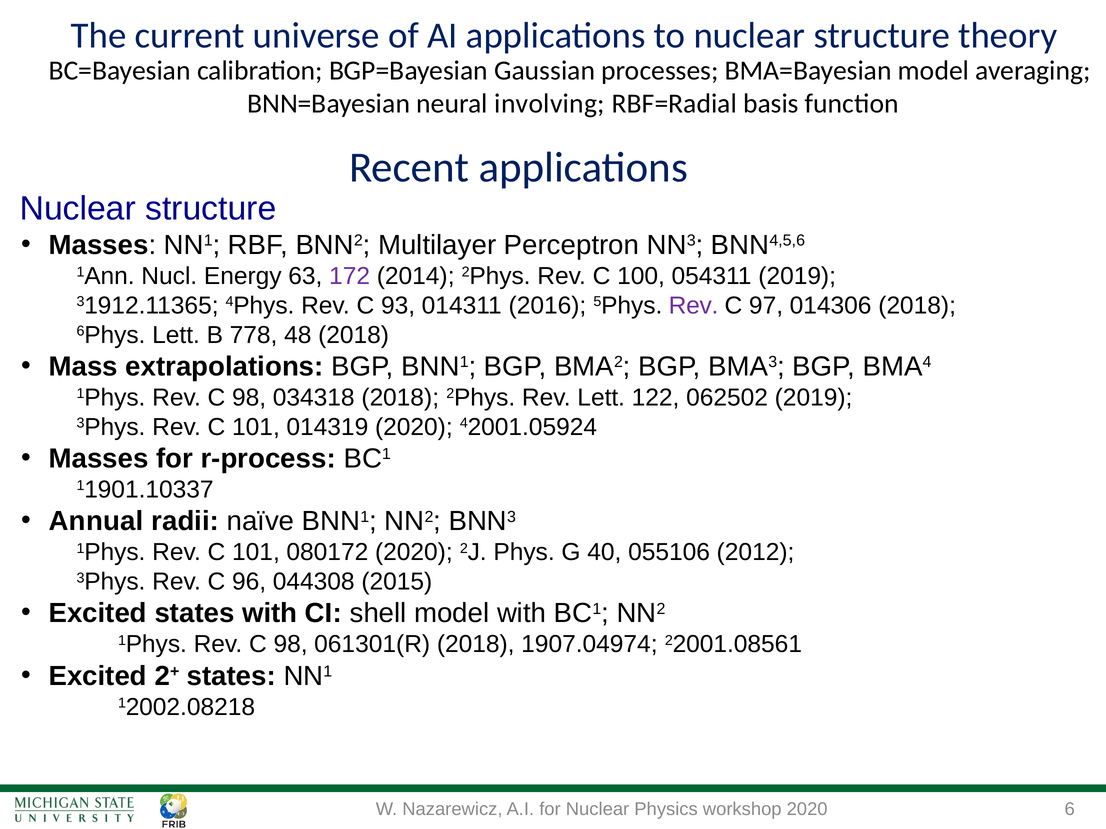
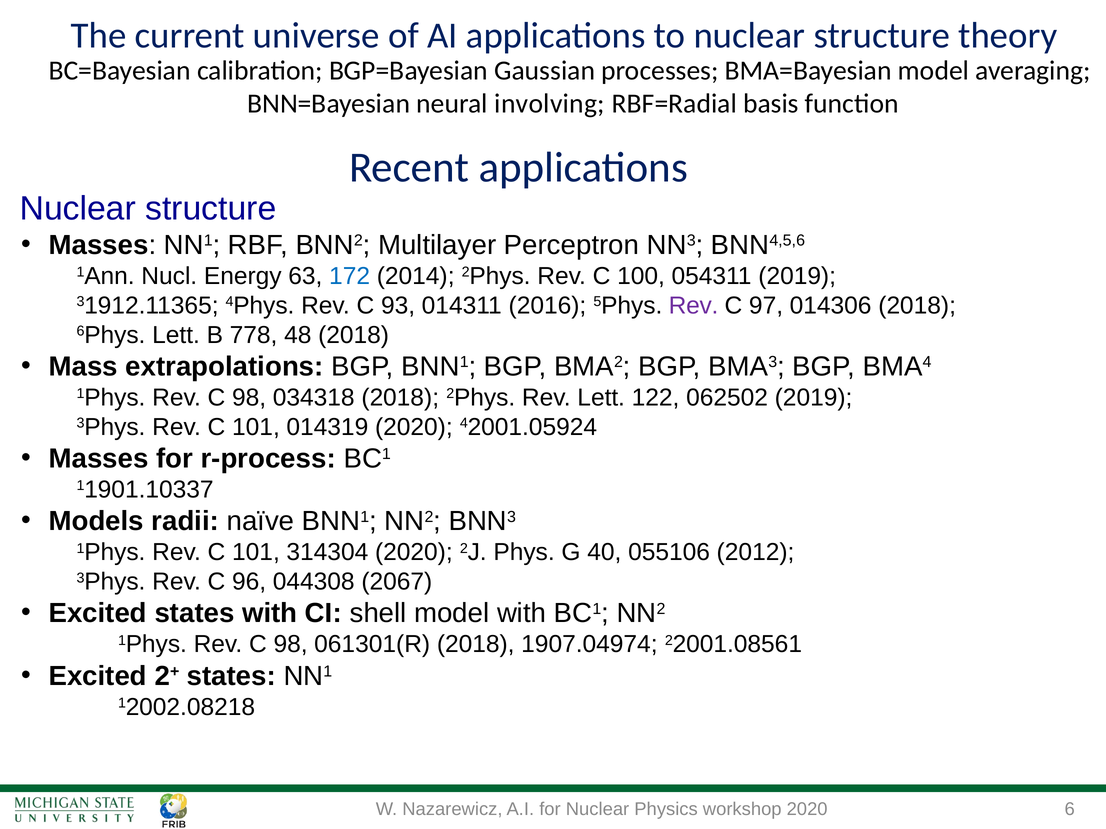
172 colour: purple -> blue
Annual: Annual -> Models
080172: 080172 -> 314304
2015: 2015 -> 2067
